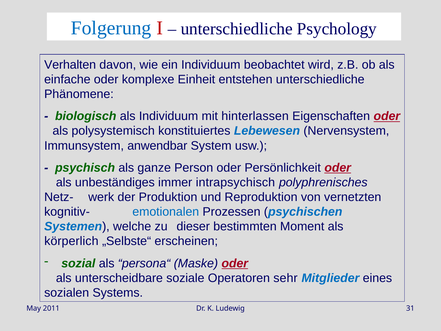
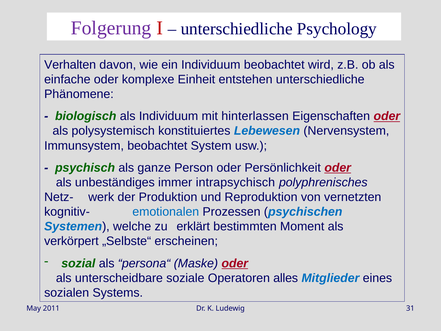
Folgerung colour: blue -> purple
Immunsystem anwendbar: anwendbar -> beobachtet
dieser: dieser -> erklärt
körperlich: körperlich -> verkörpert
sehr: sehr -> alles
